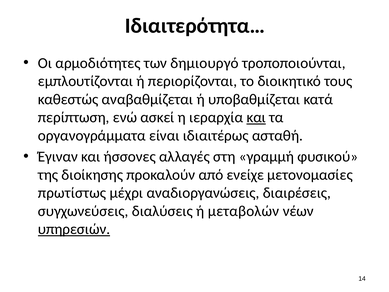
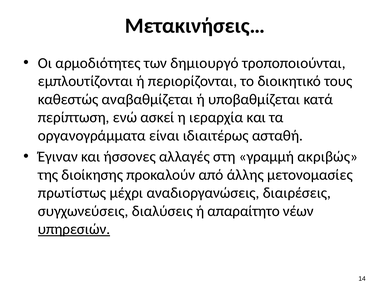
Ιδιαιτερότητα…: Ιδιαιτερότητα… -> Μετακινήσεις…
και at (256, 117) underline: present -> none
φυσικού: φυσικού -> ακριβώς
ενείχε: ενείχε -> άλλης
μεταβολών: μεταβολών -> απαραίτητο
